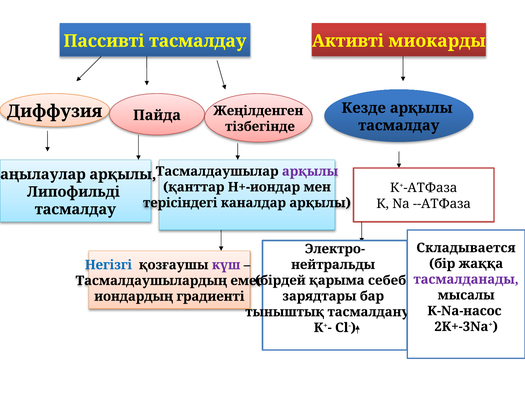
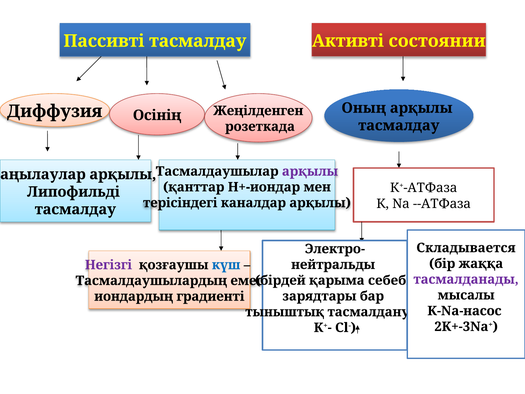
миокарды: миокарды -> состоянии
Кезде: Кезде -> Оның
Пайда: Пайда -> Осінің
тізбегінде: тізбегінде -> розеткада
Негізгі colour: blue -> purple
күш colour: purple -> blue
